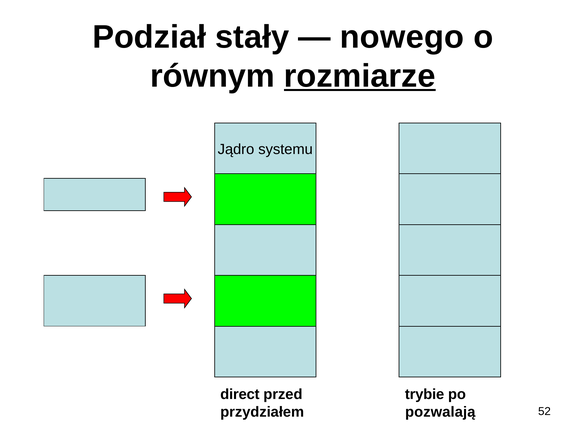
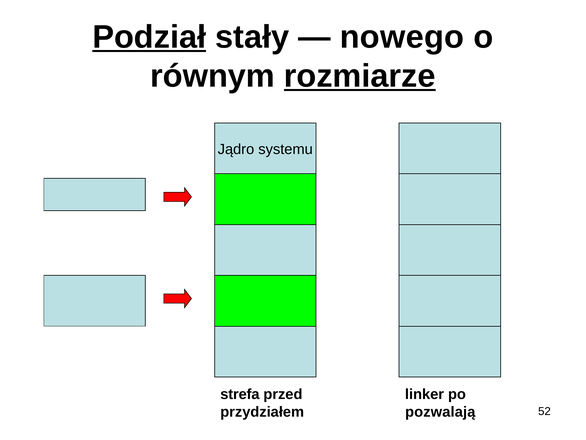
Podział underline: none -> present
direct: direct -> strefa
trybie: trybie -> linker
